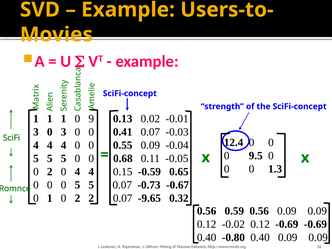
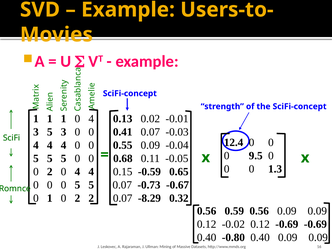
1 0 9: 9 -> 4
0 at (50, 132): 0 -> 5
-9.65: -9.65 -> -8.29
